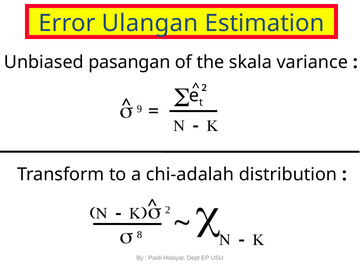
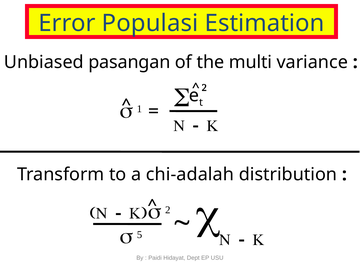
Ulangan: Ulangan -> Populasi
skala: skala -> multi
9: 9 -> 1
8: 8 -> 5
